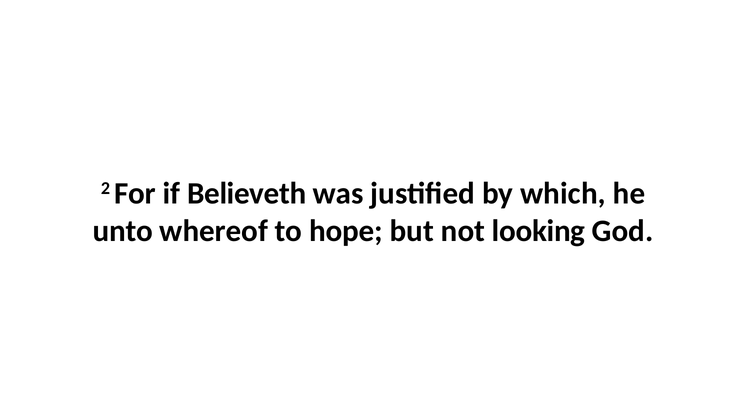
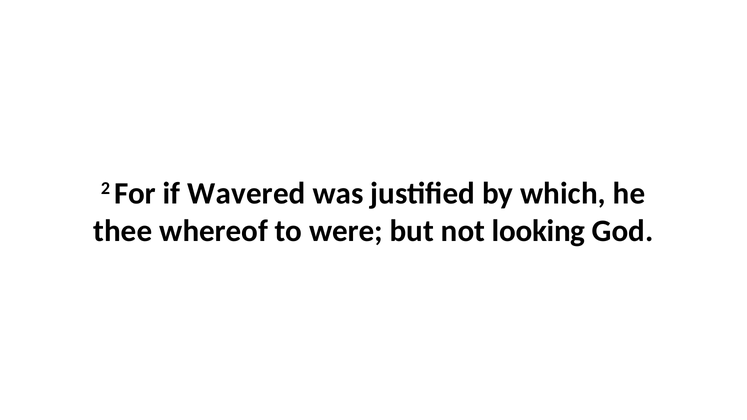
Believeth: Believeth -> Wavered
unto: unto -> thee
hope: hope -> were
